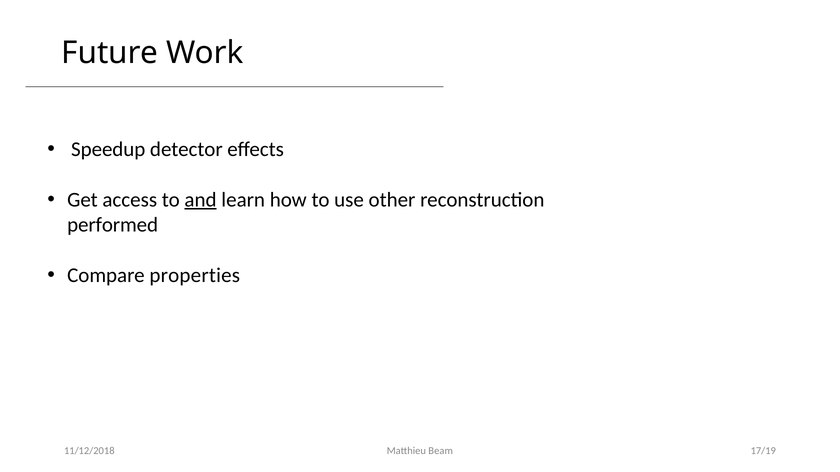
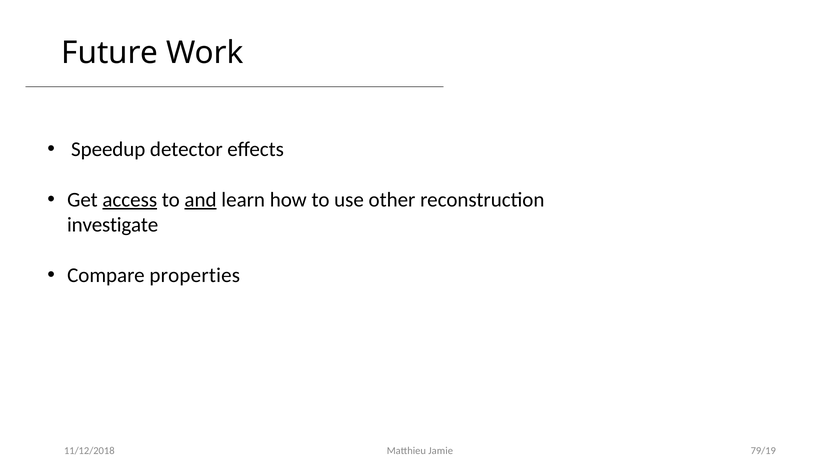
access underline: none -> present
performed: performed -> investigate
Beam: Beam -> Jamie
17/19: 17/19 -> 79/19
